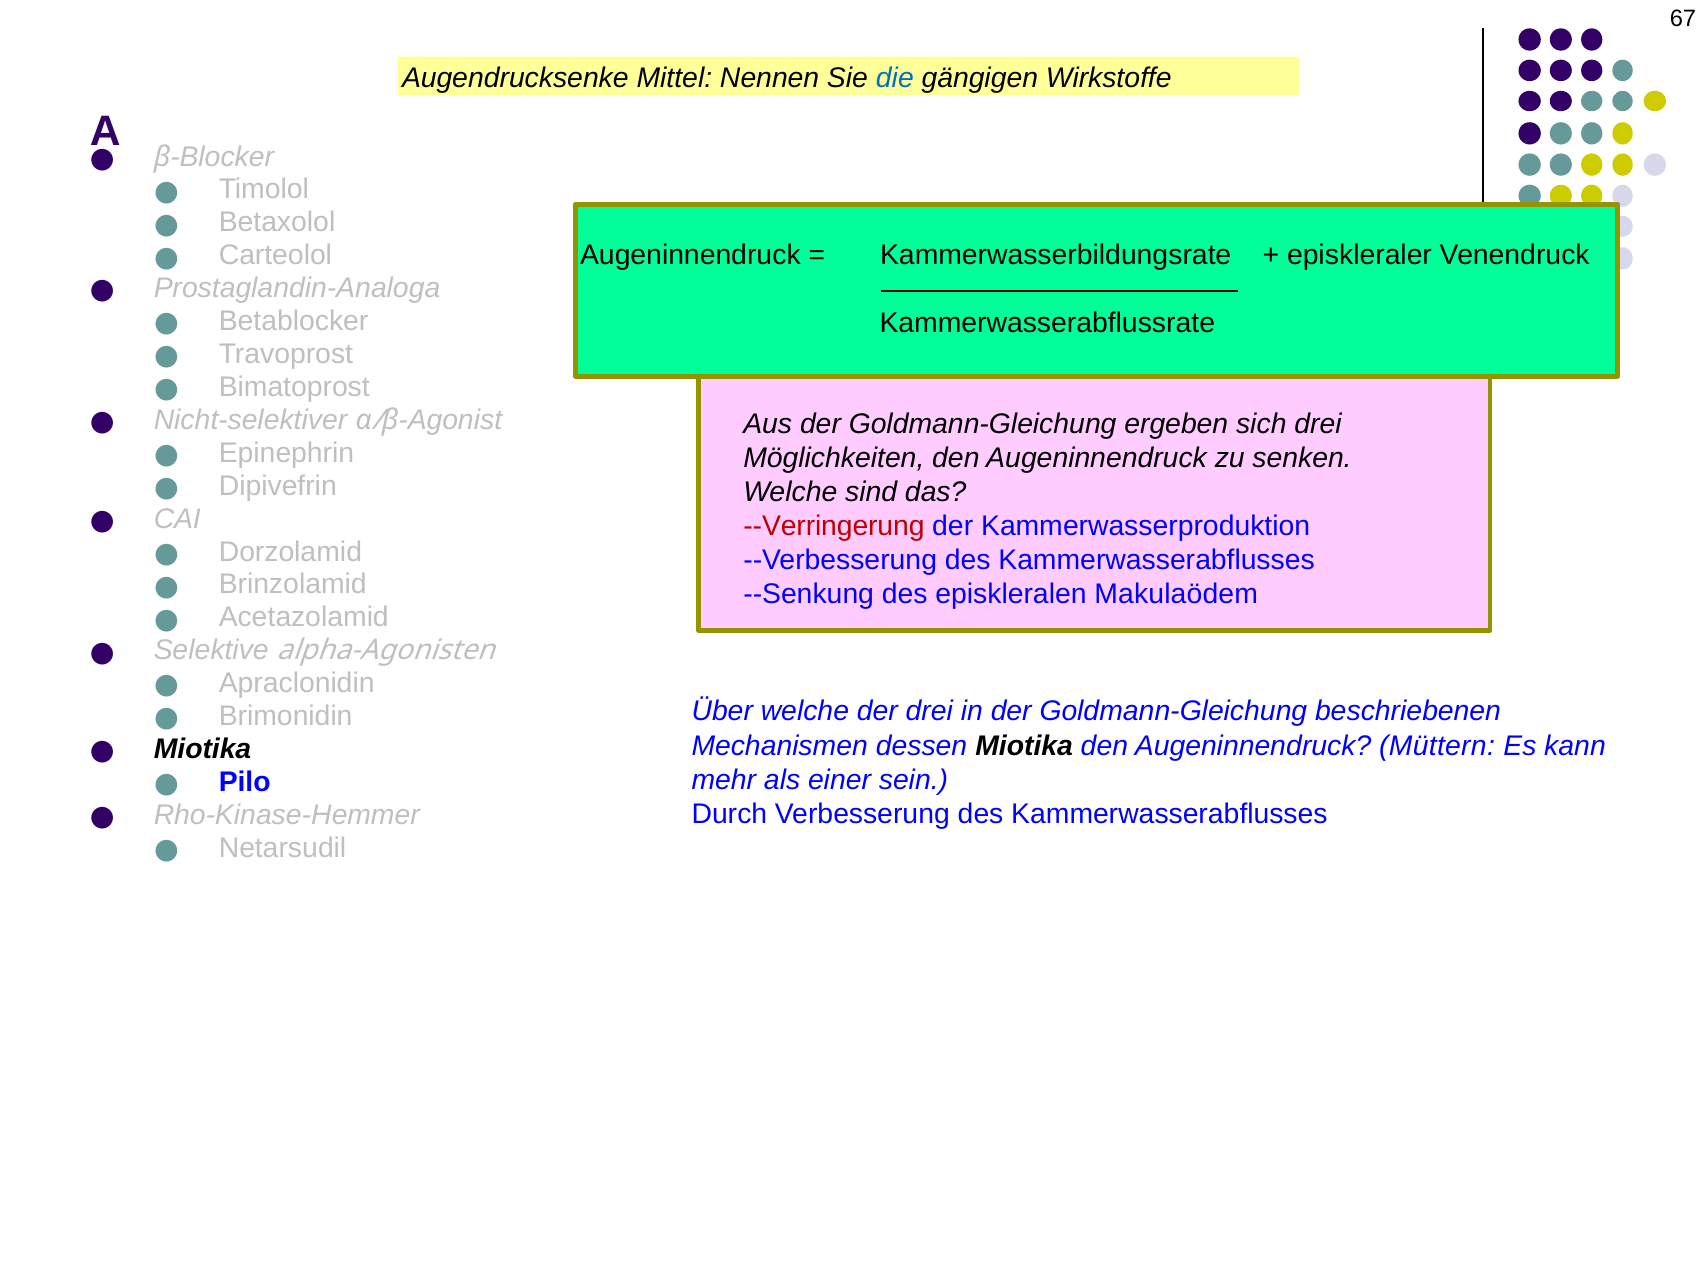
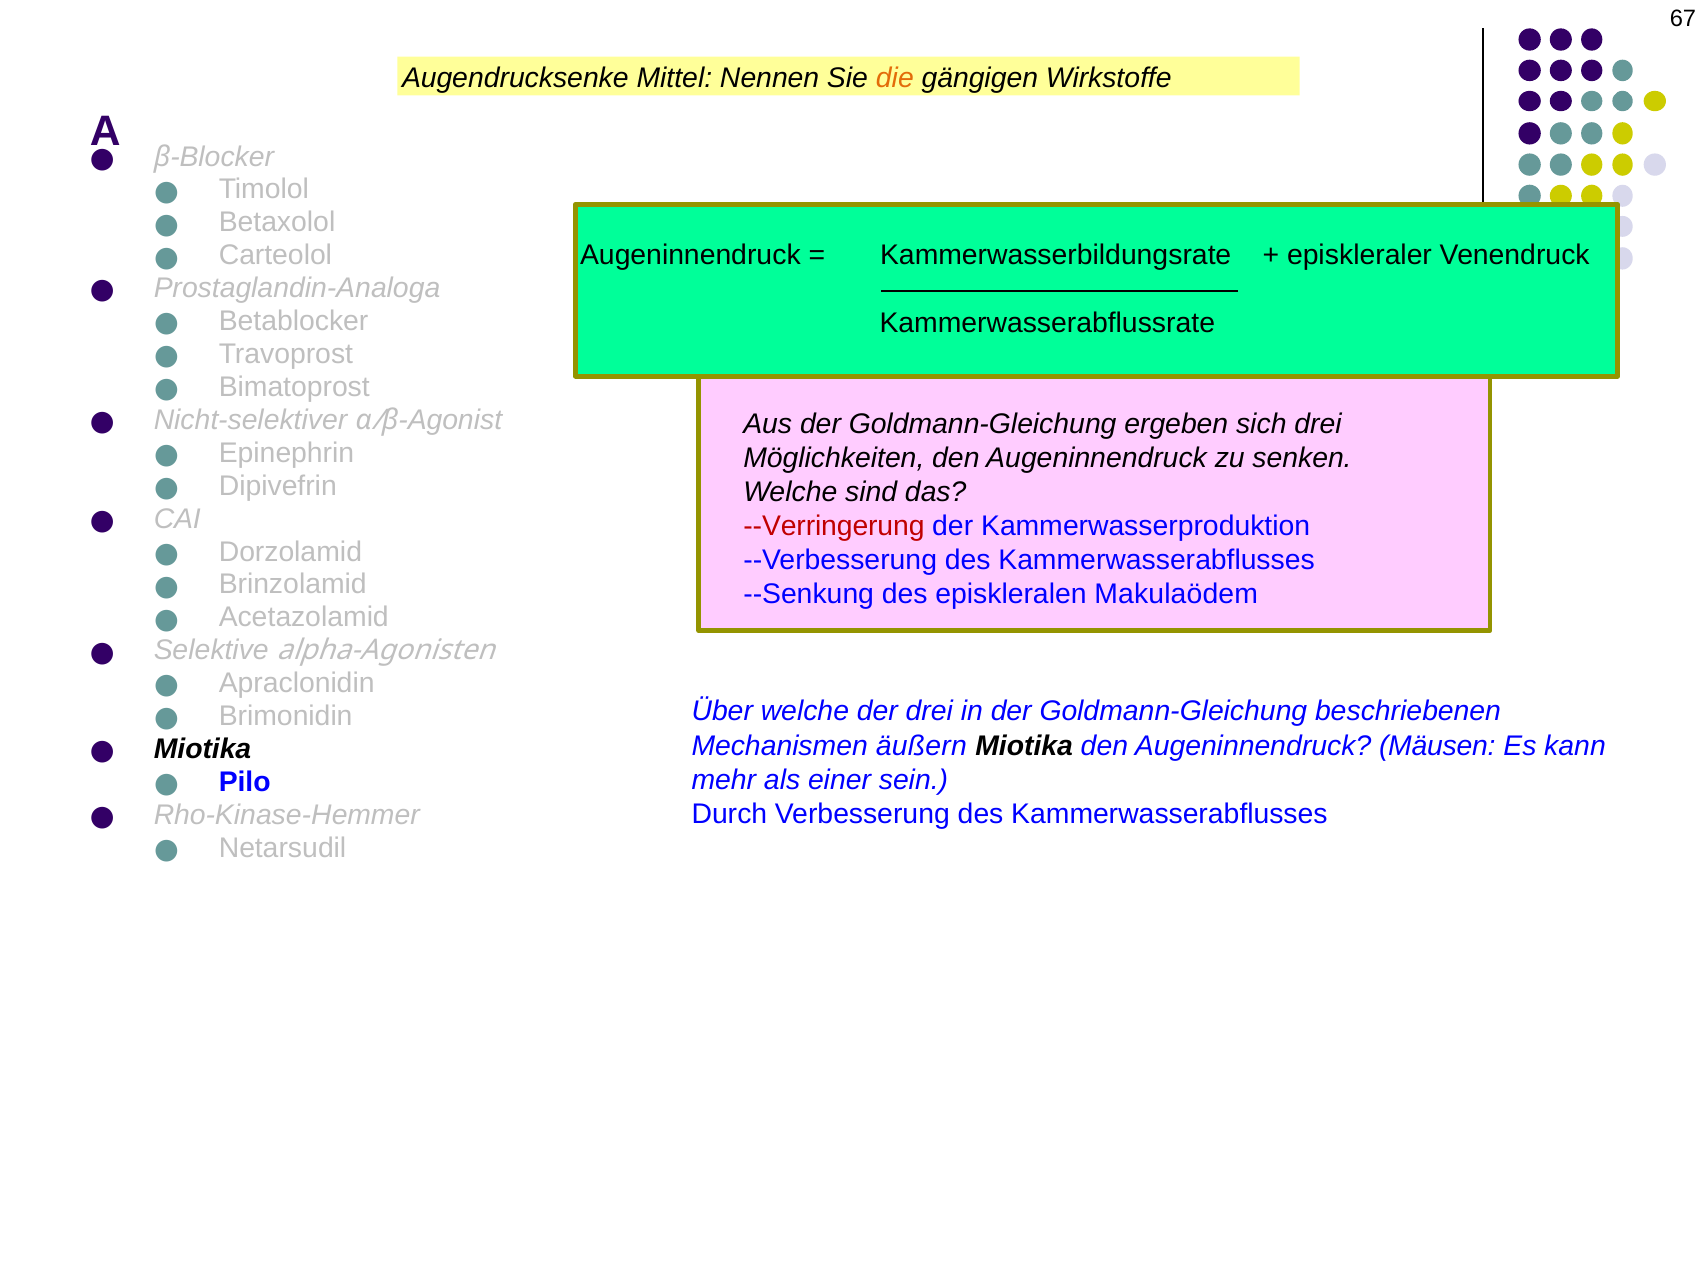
die colour: blue -> orange
dessen: dessen -> äußern
Müttern: Müttern -> Mäusen
